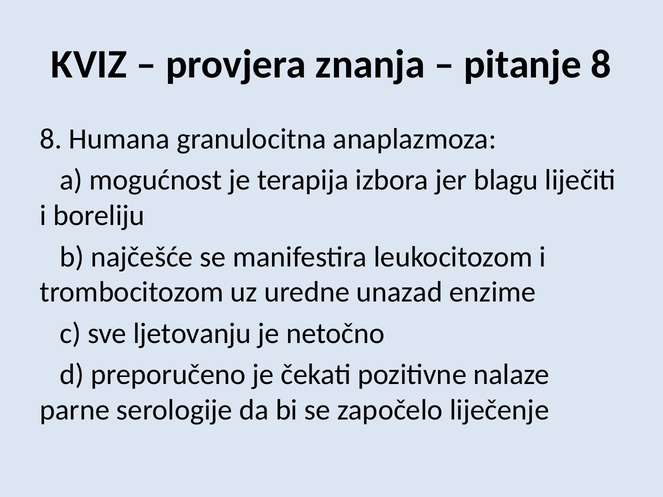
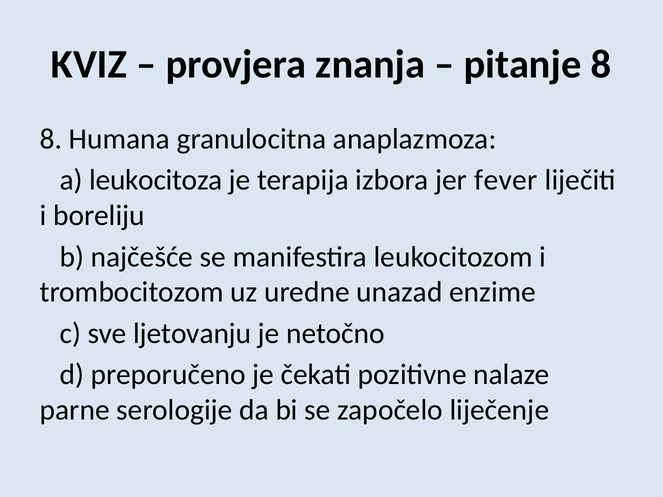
mogućnost: mogućnost -> leukocitoza
blagu: blagu -> fever
